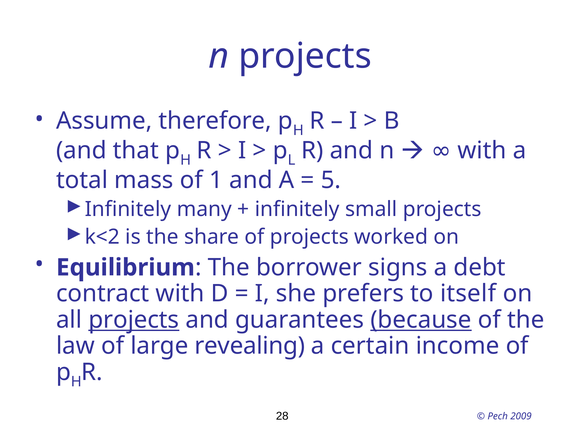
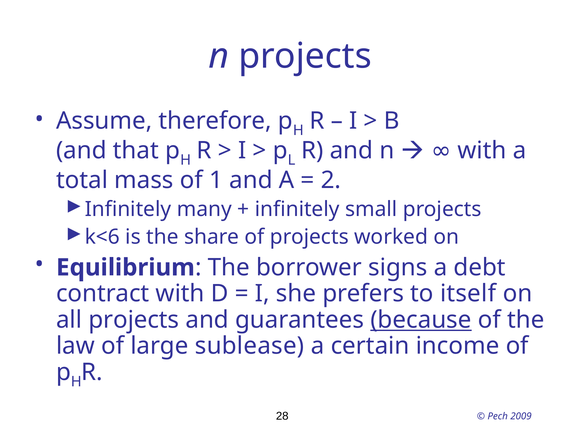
5: 5 -> 2
k<2: k<2 -> k<6
projects at (134, 320) underline: present -> none
revealing: revealing -> sublease
